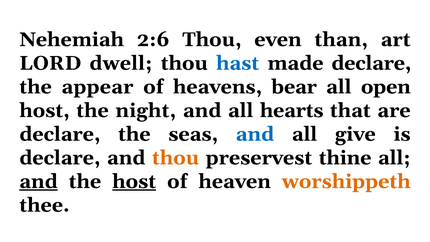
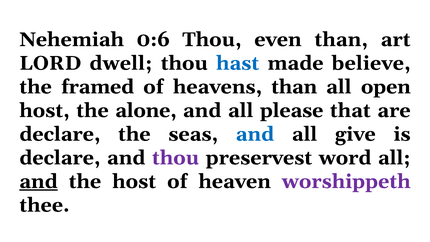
2:6: 2:6 -> 0:6
made declare: declare -> believe
appear: appear -> framed
heavens bear: bear -> than
night: night -> alone
hearts: hearts -> please
thou at (176, 158) colour: orange -> purple
thine: thine -> word
host at (134, 181) underline: present -> none
worshippeth colour: orange -> purple
